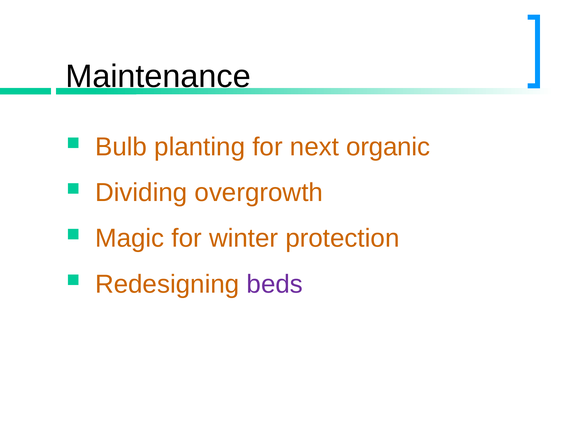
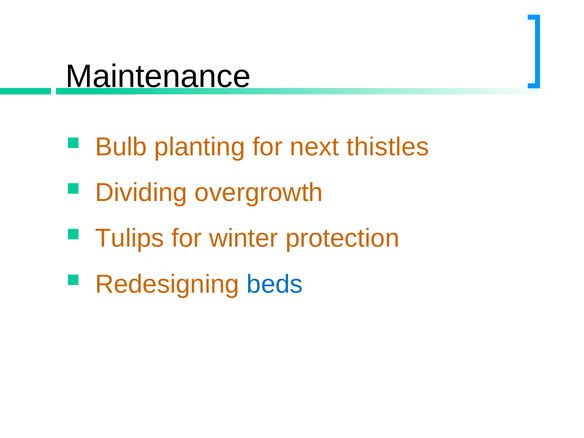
organic: organic -> thistles
Magic: Magic -> Tulips
beds colour: purple -> blue
